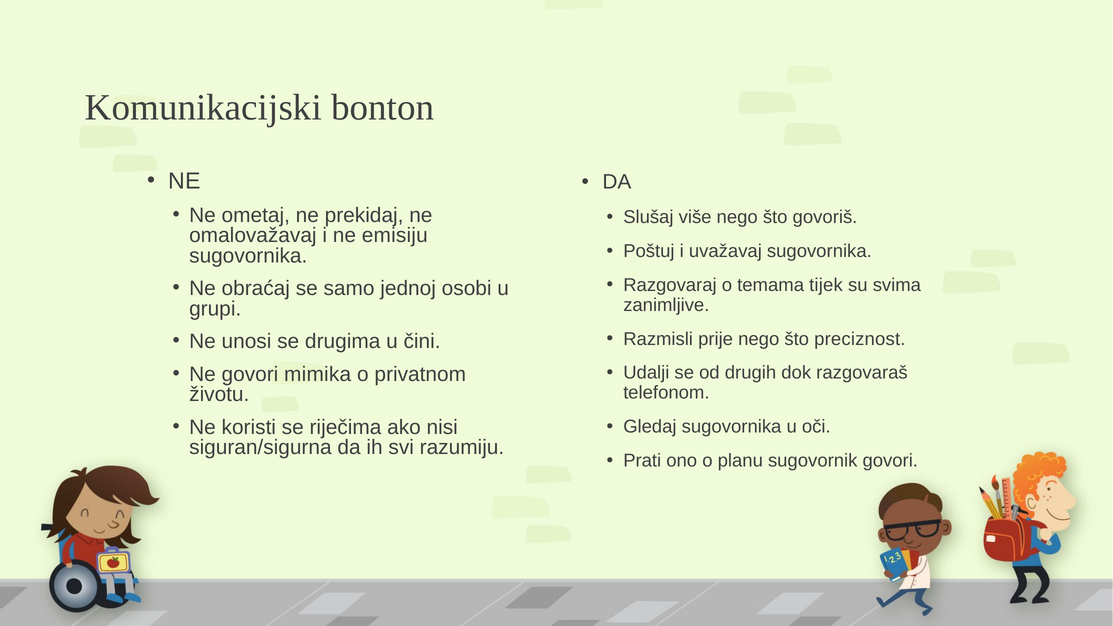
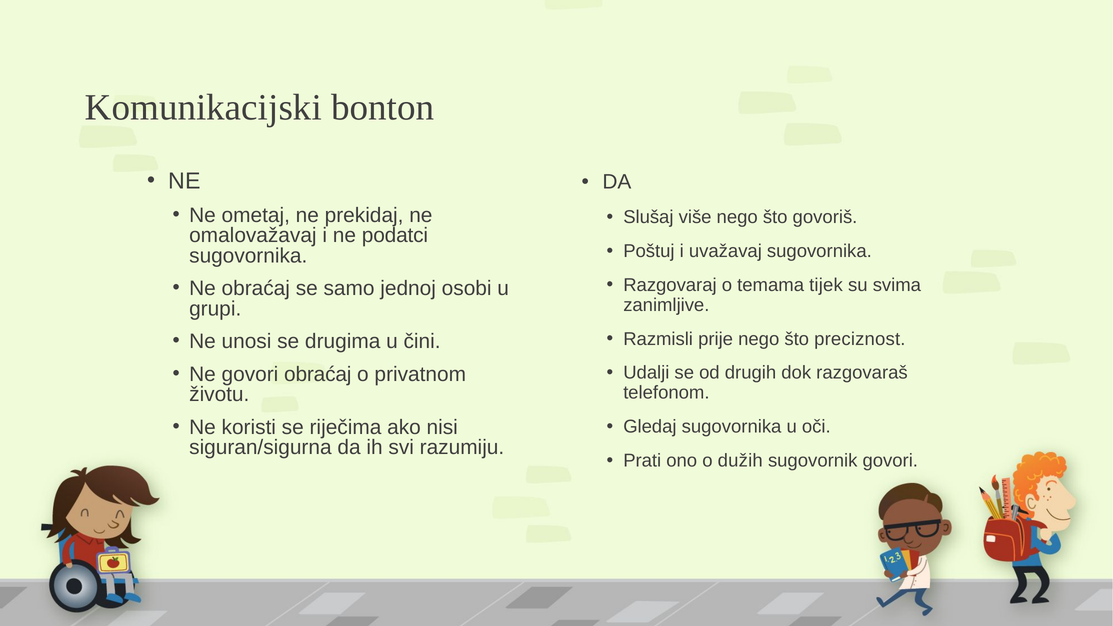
emisiju: emisiju -> podatci
govori mimika: mimika -> obraćaj
planu: planu -> dužih
